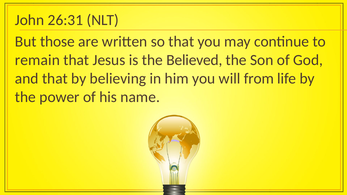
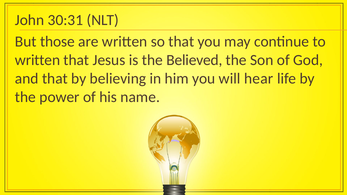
26:31: 26:31 -> 30:31
remain at (37, 60): remain -> written
from: from -> hear
